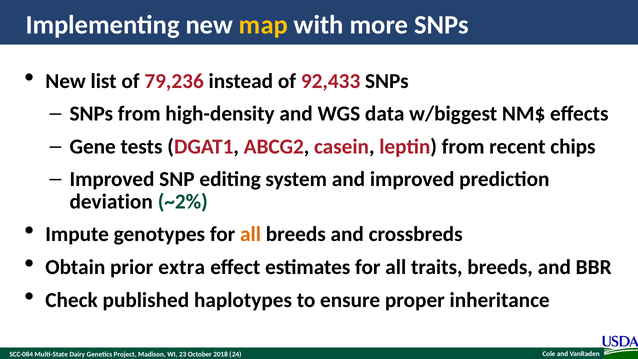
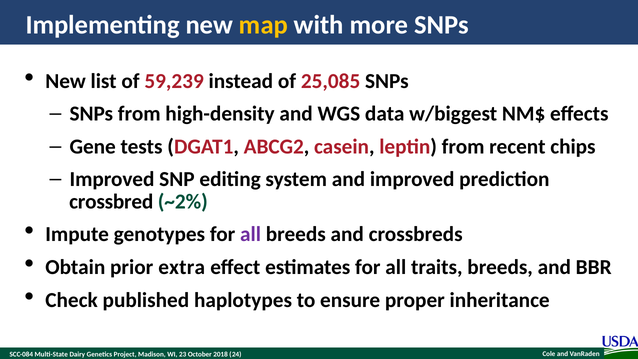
79,236: 79,236 -> 59,239
92,433: 92,433 -> 25,085
deviation: deviation -> crossbred
all at (251, 234) colour: orange -> purple
